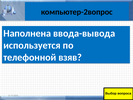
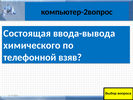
Наполнена: Наполнена -> Состоящая
используется: используется -> химического
